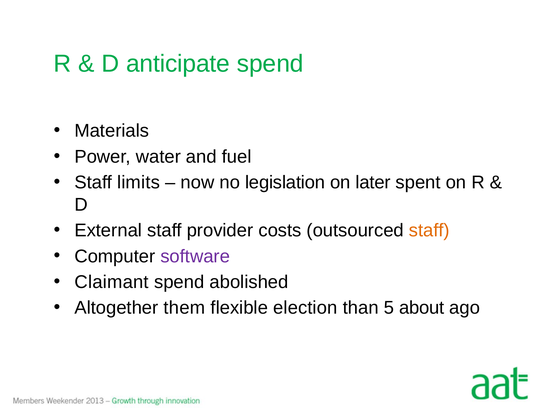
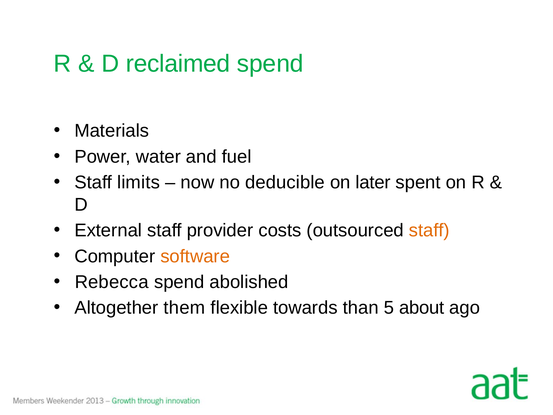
anticipate: anticipate -> reclaimed
legislation: legislation -> deducible
software colour: purple -> orange
Claimant: Claimant -> Rebecca
election: election -> towards
